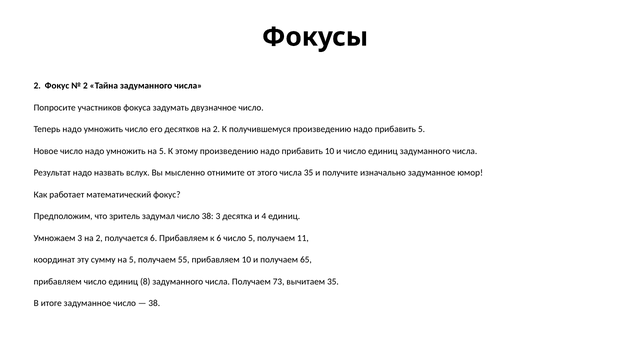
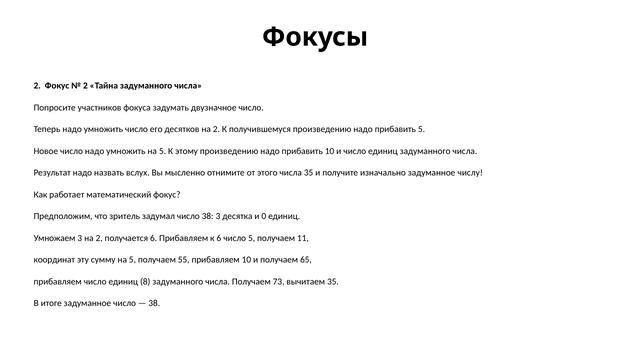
юмор: юмор -> числу
4: 4 -> 0
